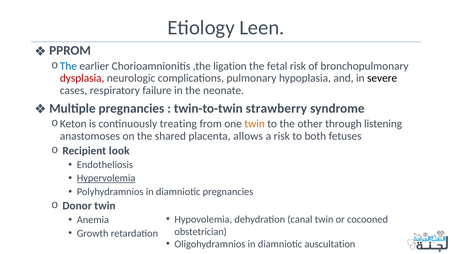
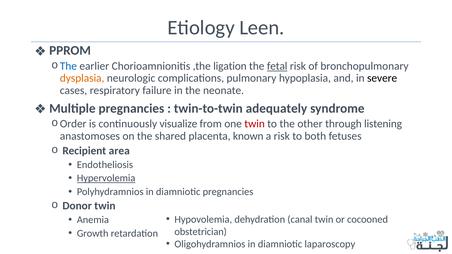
fetal underline: none -> present
dysplasia colour: red -> orange
strawberry: strawberry -> adequately
Keton: Keton -> Order
treating: treating -> visualize
twin at (255, 124) colour: orange -> red
allows: allows -> known
look: look -> area
auscultation: auscultation -> laparoscopy
